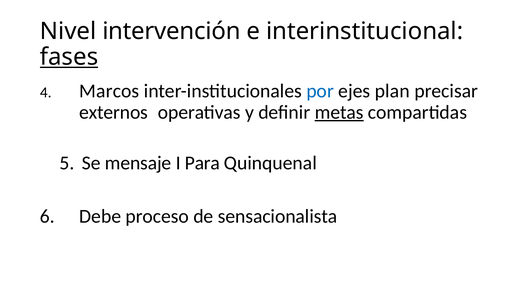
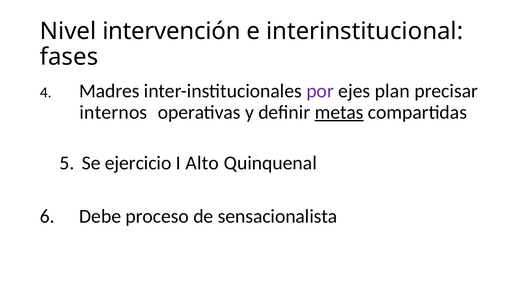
fases underline: present -> none
Marcos: Marcos -> Madres
por colour: blue -> purple
externos: externos -> internos
mensaje: mensaje -> ejercicio
Para: Para -> Alto
